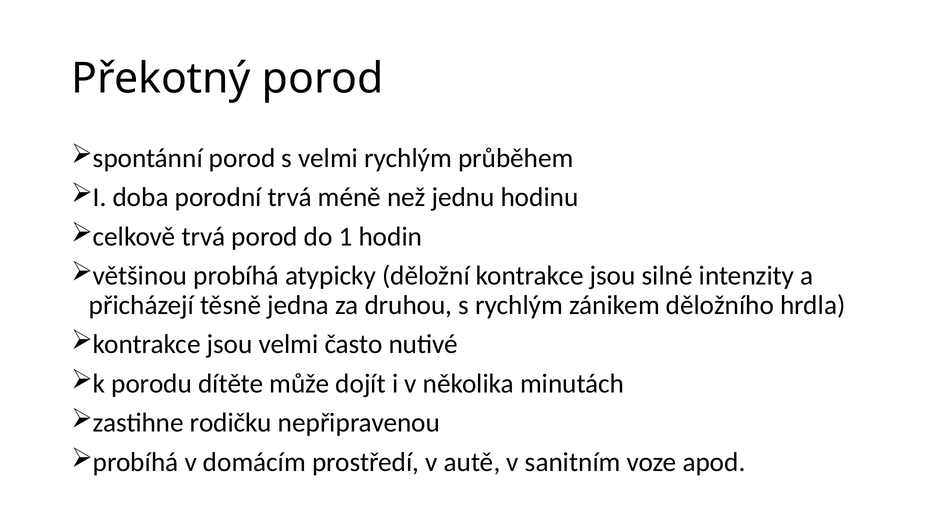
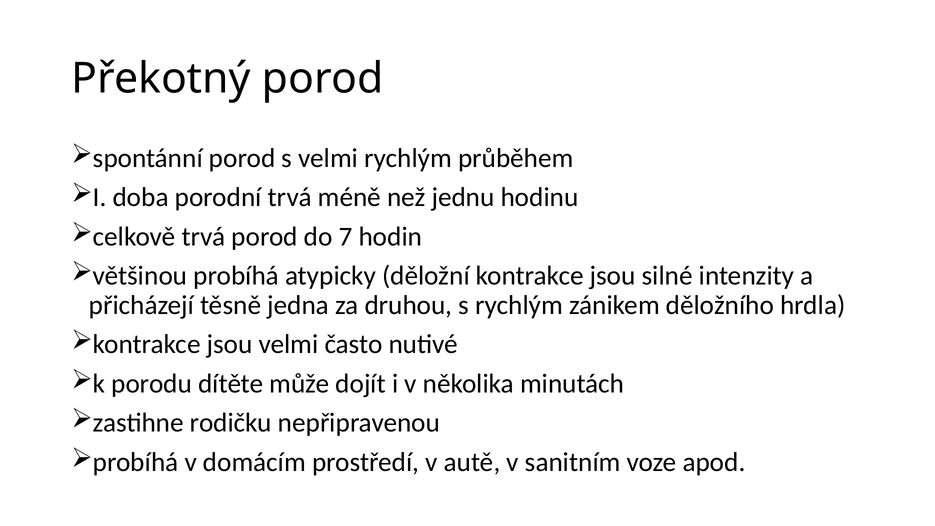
1: 1 -> 7
